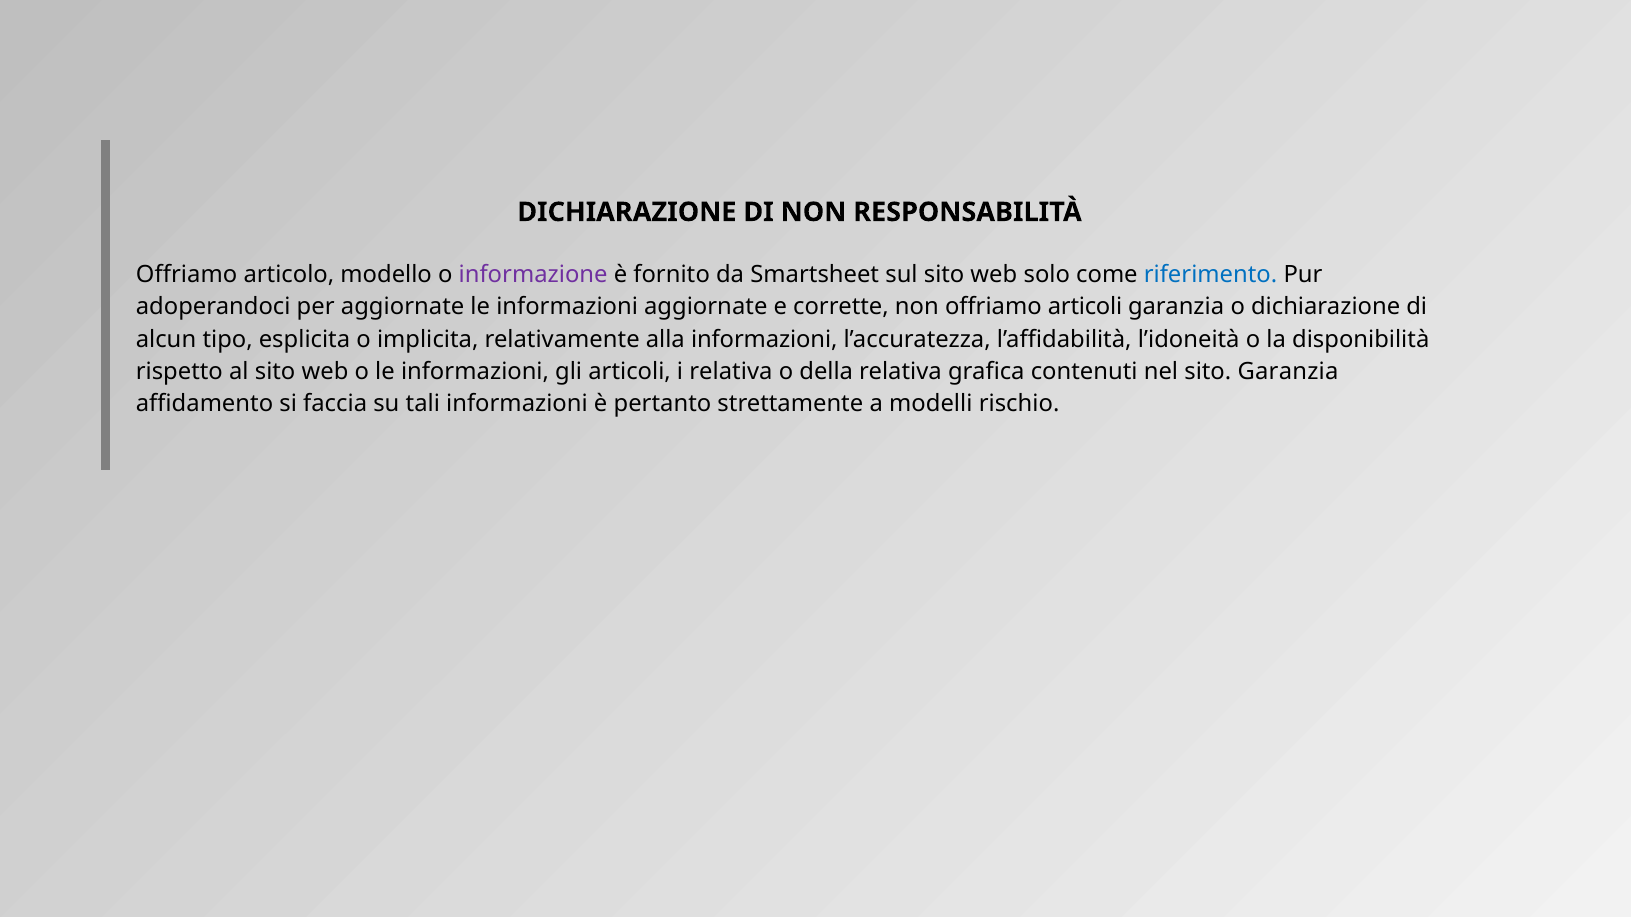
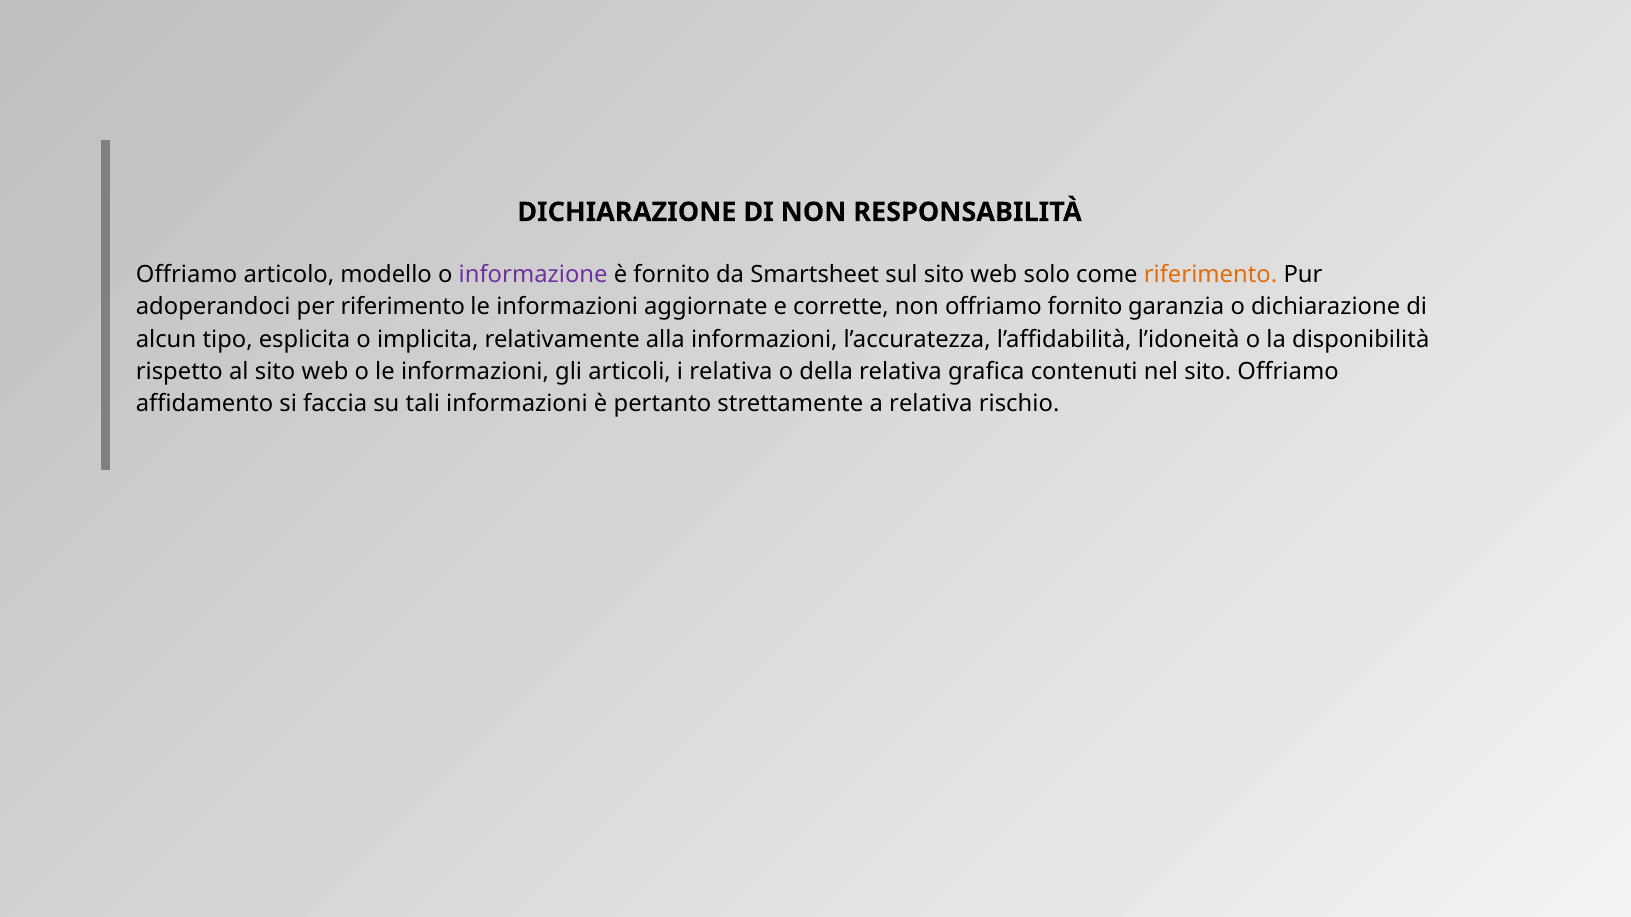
riferimento at (1211, 275) colour: blue -> orange
per aggiornate: aggiornate -> riferimento
offriamo articoli: articoli -> fornito
sito Garanzia: Garanzia -> Offriamo
a modelli: modelli -> relativa
